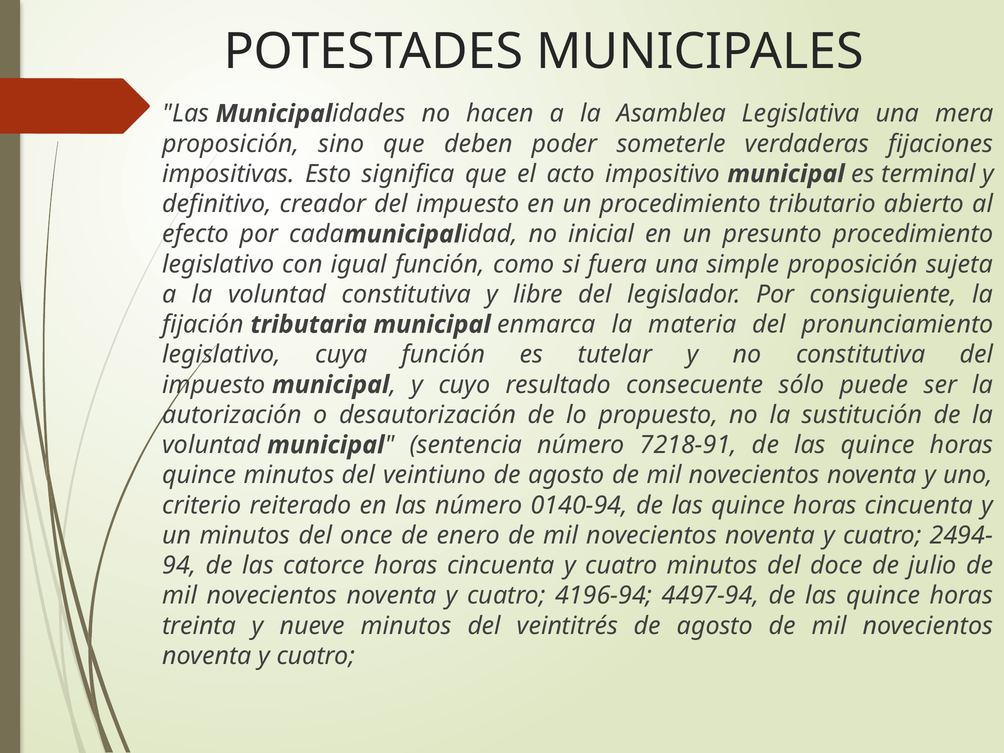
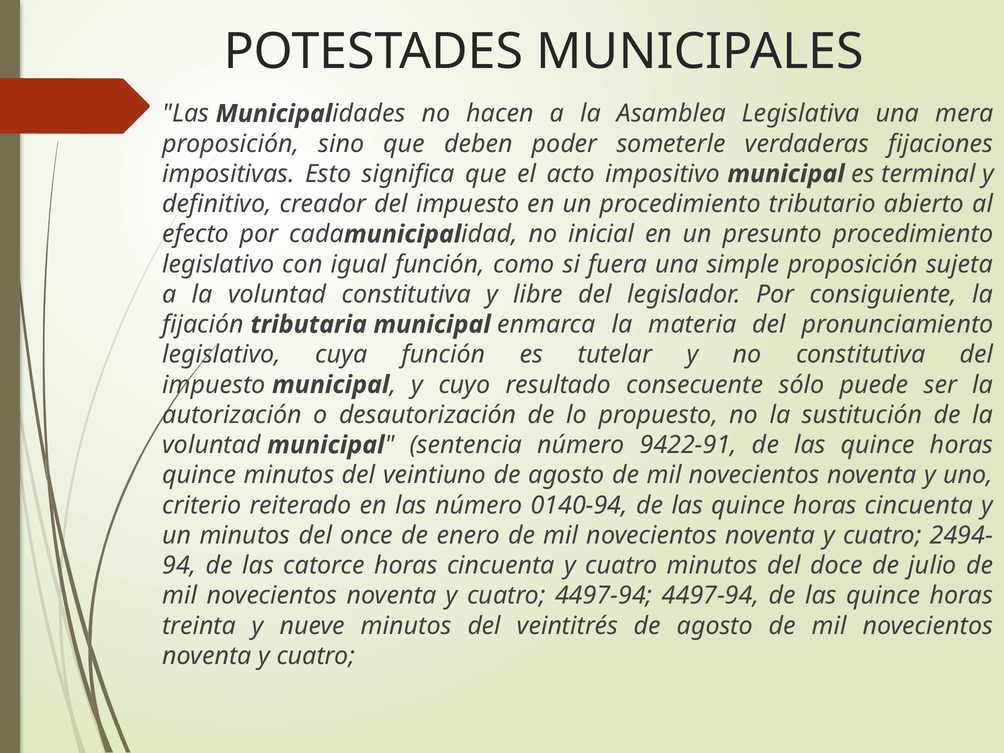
7218-91: 7218-91 -> 9422-91
cuatro 4196-94: 4196-94 -> 4497-94
